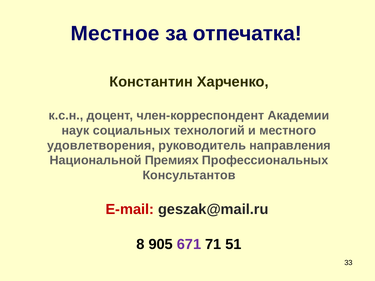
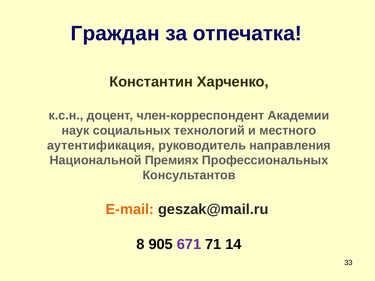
Местное: Местное -> Граждан
удовлетворения: удовлетворения -> аутентификация
E-mail colour: red -> orange
51: 51 -> 14
